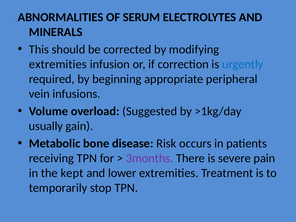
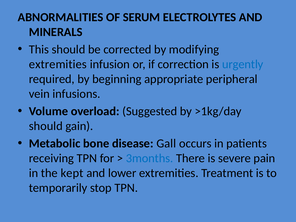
usually at (46, 126): usually -> should
Risk: Risk -> Gall
3months colour: purple -> blue
